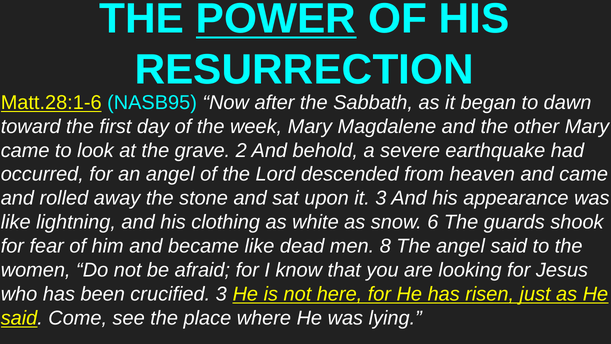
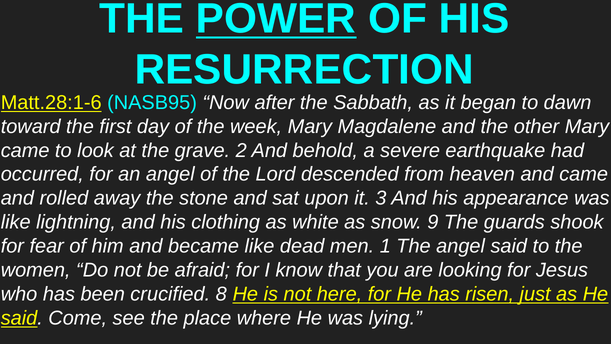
6: 6 -> 9
8: 8 -> 1
crucified 3: 3 -> 8
